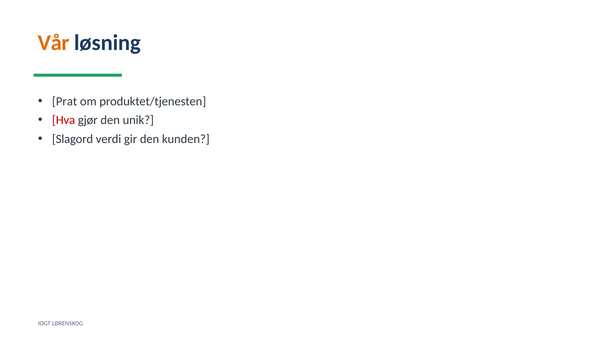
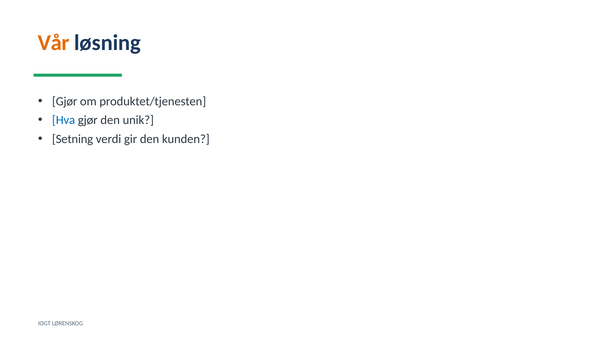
Prat at (65, 101): Prat -> Gjør
Hva colour: red -> blue
Slagord: Slagord -> Setning
